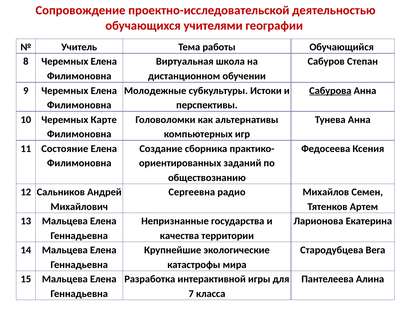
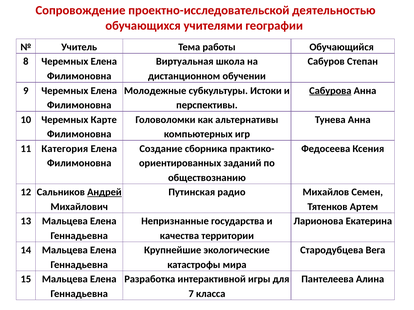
Состояние: Состояние -> Категория
Андрей underline: none -> present
Сергеевна: Сергеевна -> Путинская
